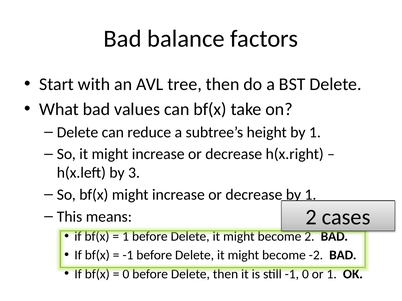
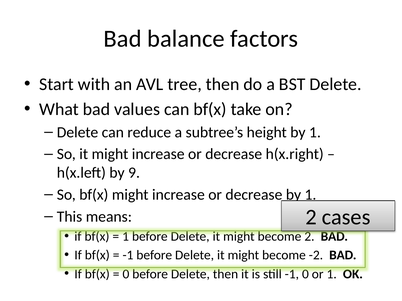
3: 3 -> 9
